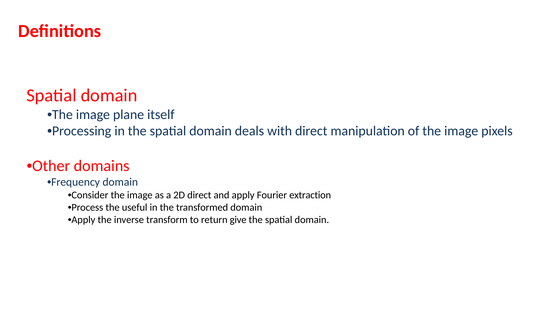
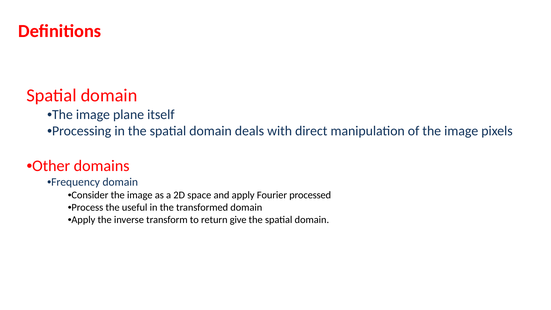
2D direct: direct -> space
extraction: extraction -> processed
